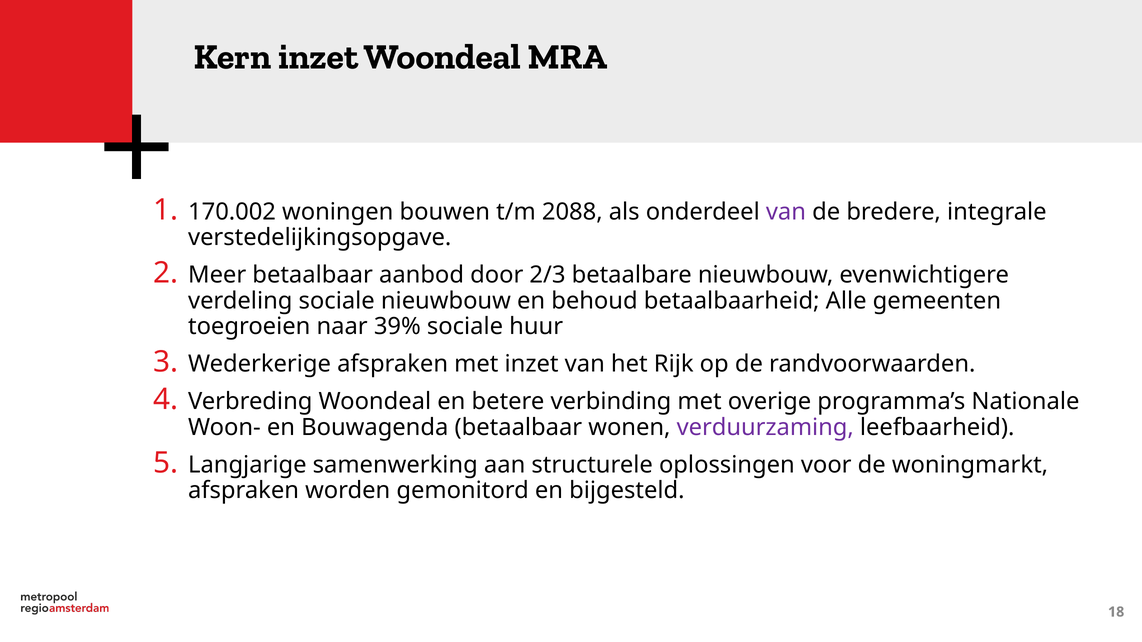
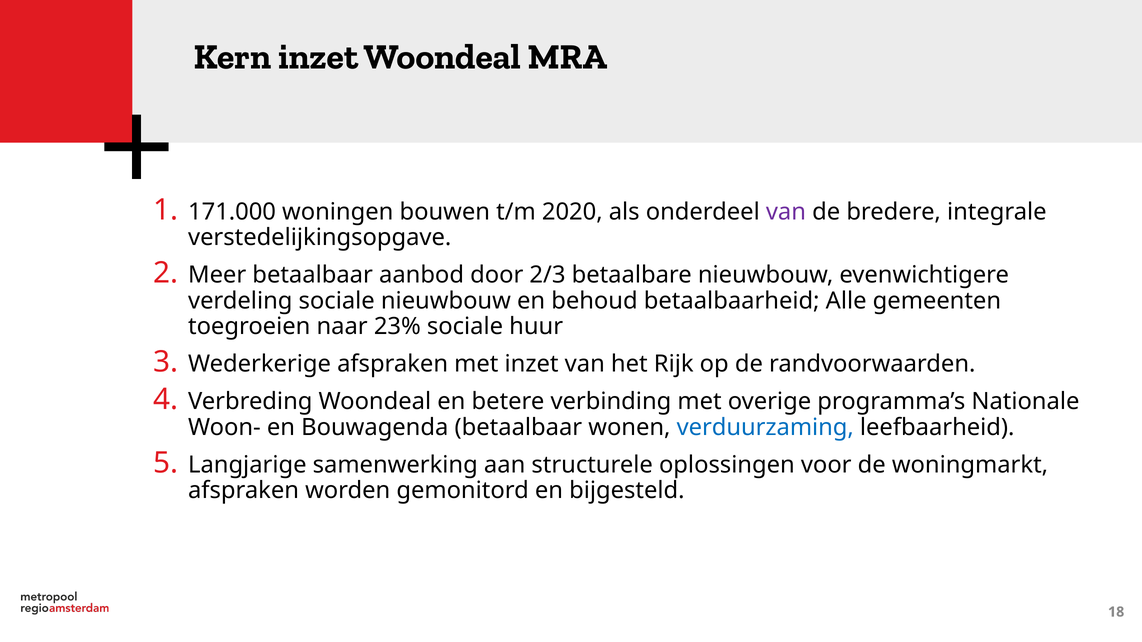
170.002: 170.002 -> 171.000
2088: 2088 -> 2020
39%: 39% -> 23%
verduurzaming colour: purple -> blue
